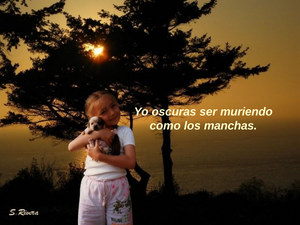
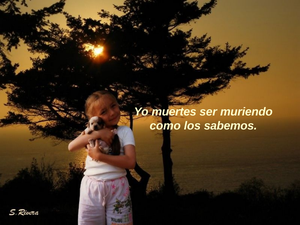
oscuras: oscuras -> muertes
manchas: manchas -> sabemos
